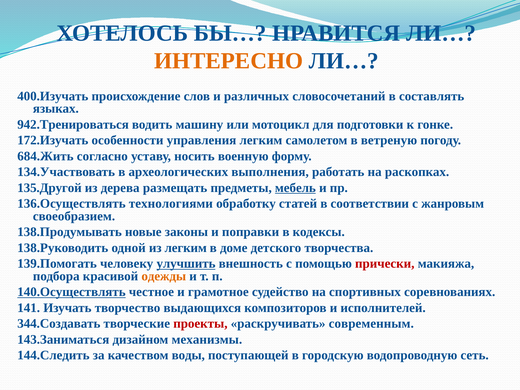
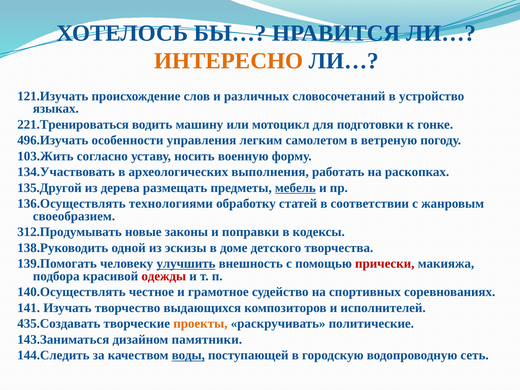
400.Изучать: 400.Изучать -> 121.Изучать
составлять: составлять -> устройство
942.Тренироваться: 942.Тренироваться -> 221.Тренироваться
172.Изучать: 172.Изучать -> 496.Изучать
684.Жить: 684.Жить -> 103.Жить
138.Продумывать: 138.Продумывать -> 312.Продумывать
из легким: легким -> эскизы
одежды colour: orange -> red
140.Осуществлять underline: present -> none
344.Создавать: 344.Создавать -> 435.Создавать
проекты colour: red -> orange
современным: современным -> политические
механизмы: механизмы -> памятники
воды underline: none -> present
